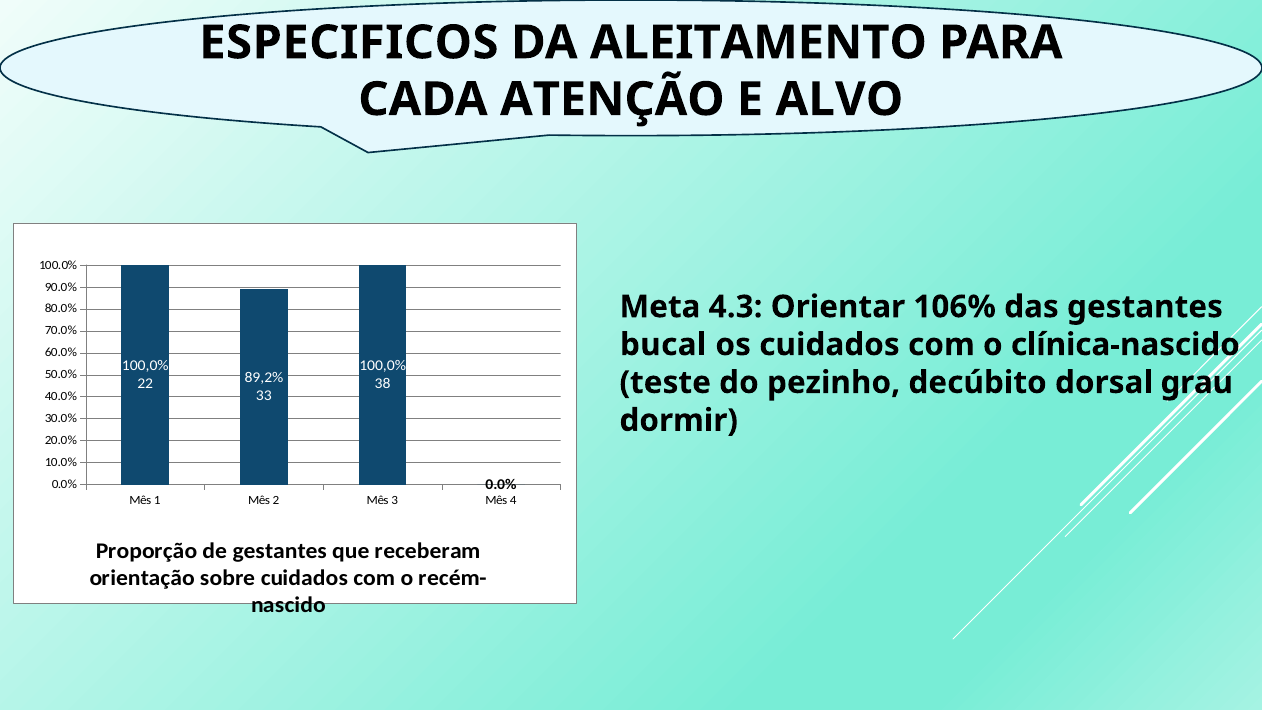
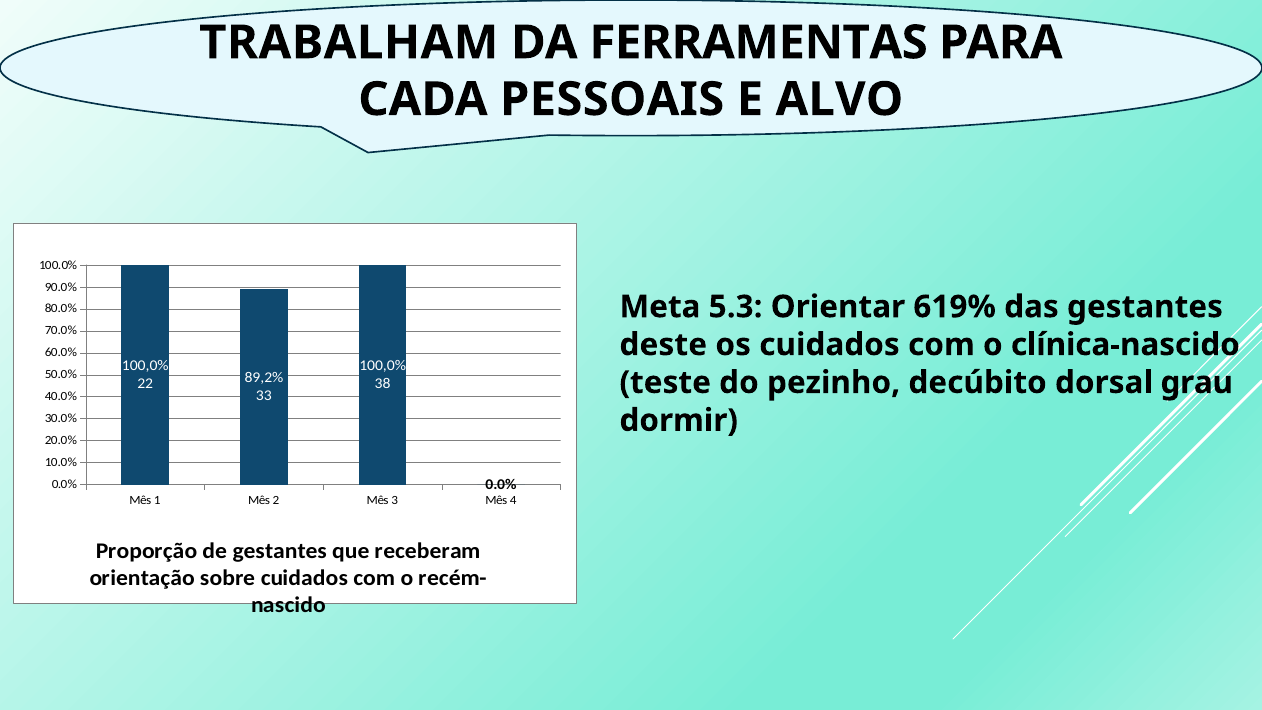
ESPECIFICOS: ESPECIFICOS -> TRABALHAM
ALEITAMENTO: ALEITAMENTO -> FERRAMENTAS
ATENÇÃO: ATENÇÃO -> PESSOAIS
4.3: 4.3 -> 5.3
106%: 106% -> 619%
bucal: bucal -> deste
